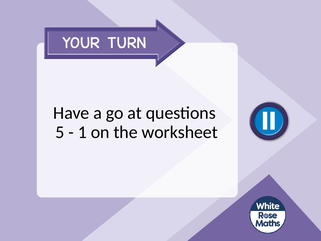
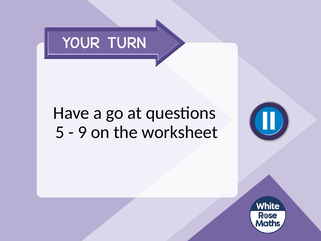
1: 1 -> 9
